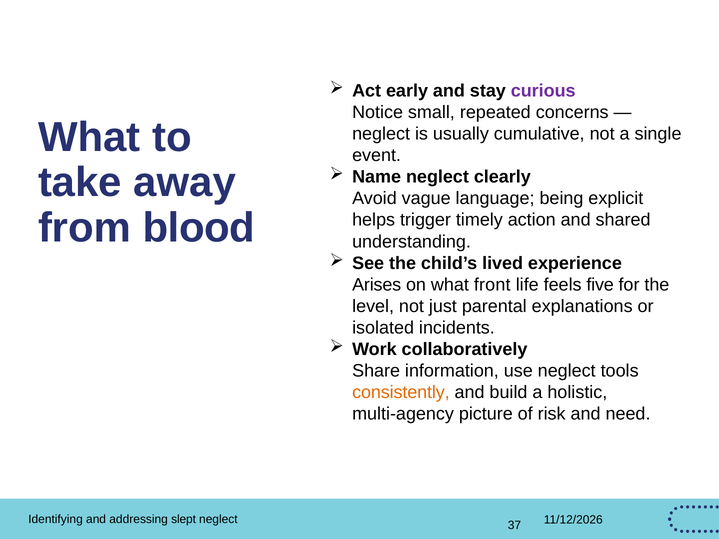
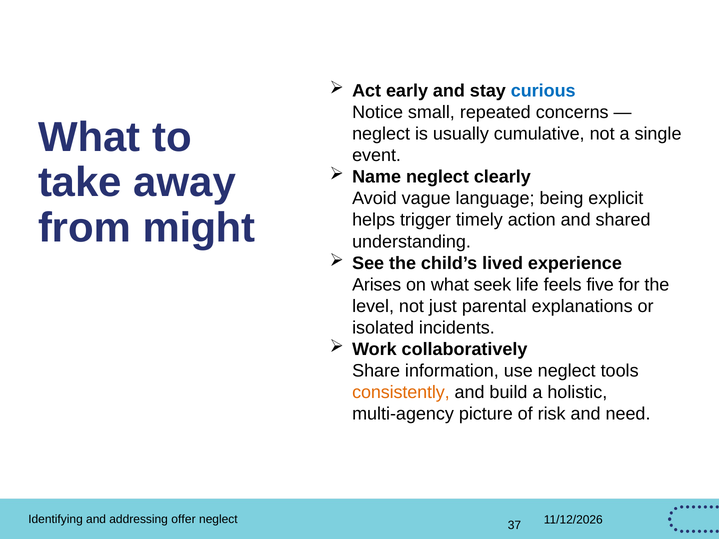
curious colour: purple -> blue
blood: blood -> might
front: front -> seek
slept: slept -> offer
